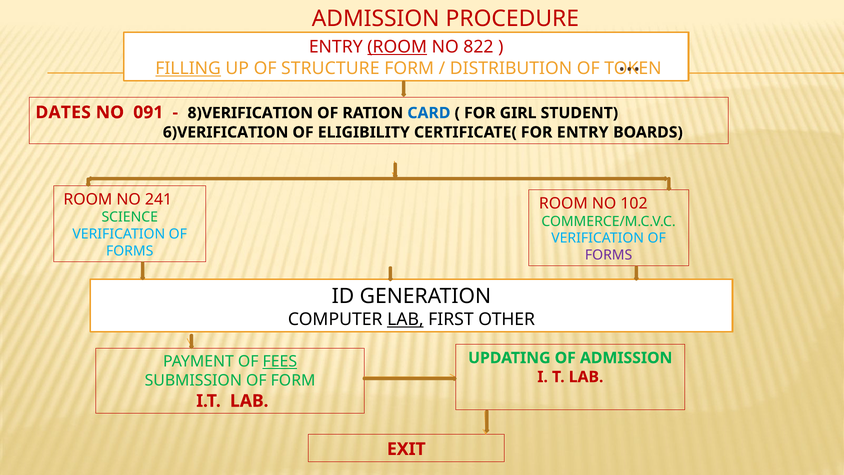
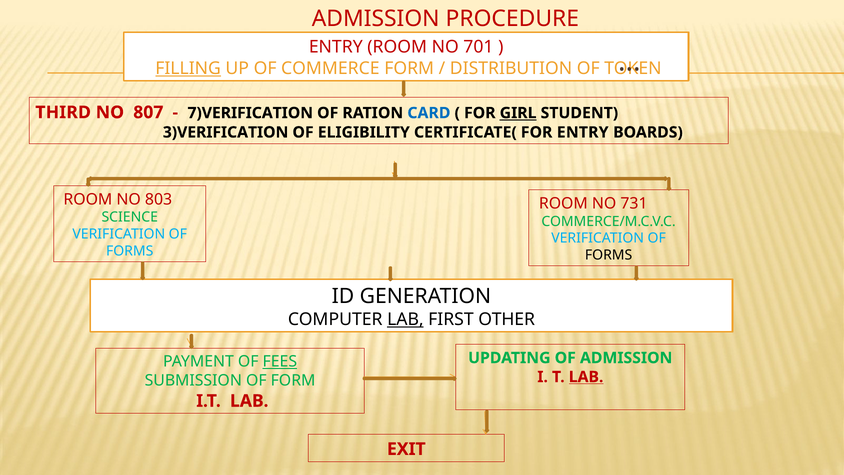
ROOM at (397, 47) underline: present -> none
822: 822 -> 701
STRUCTURE: STRUCTURE -> COMMERCE
DATES: DATES -> THIRD
091: 091 -> 807
8)VERIFICATION: 8)VERIFICATION -> 7)VERIFICATION
GIRL underline: none -> present
6)VERIFICATION: 6)VERIFICATION -> 3)VERIFICATION
241: 241 -> 803
102: 102 -> 731
FORMS at (609, 255) colour: purple -> black
LAB at (586, 377) underline: none -> present
